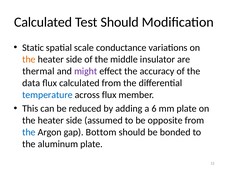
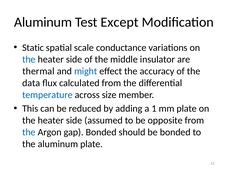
Calculated at (43, 22): Calculated -> Aluminum
Test Should: Should -> Except
the at (29, 59) colour: orange -> blue
might colour: purple -> blue
across flux: flux -> size
6: 6 -> 1
gap Bottom: Bottom -> Bonded
